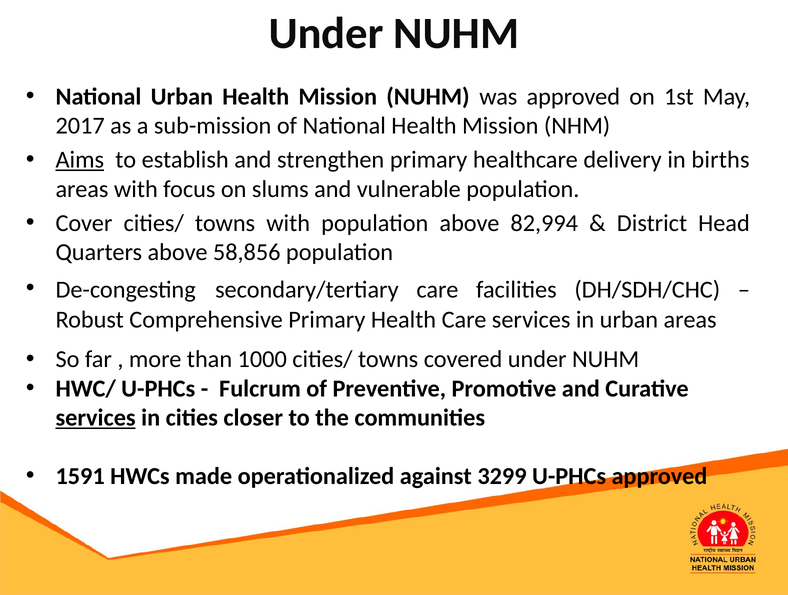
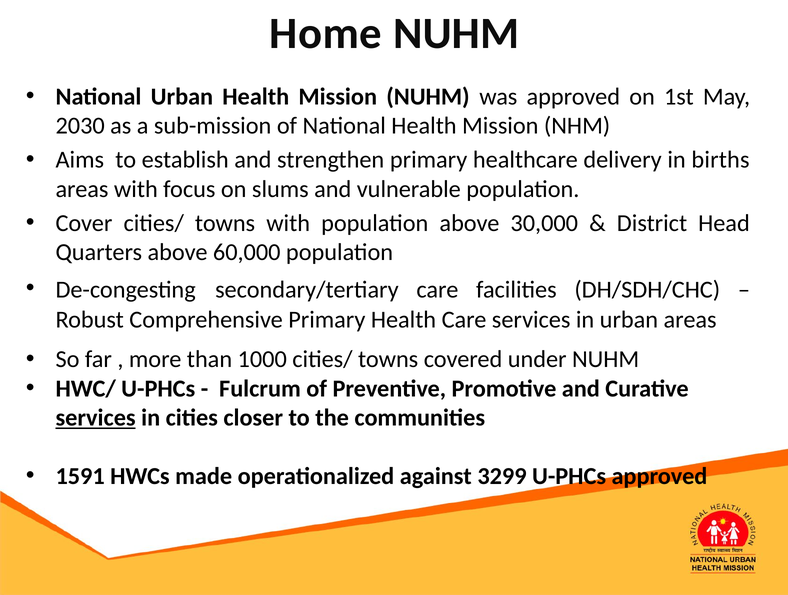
Under at (326, 33): Under -> Home
2017: 2017 -> 2030
Aims underline: present -> none
82,994: 82,994 -> 30,000
58,856: 58,856 -> 60,000
